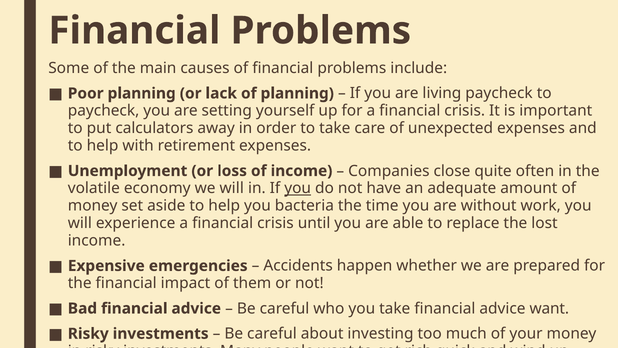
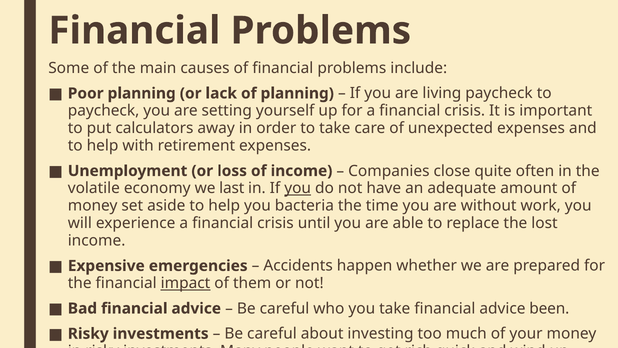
we will: will -> last
impact underline: none -> present
advice want: want -> been
